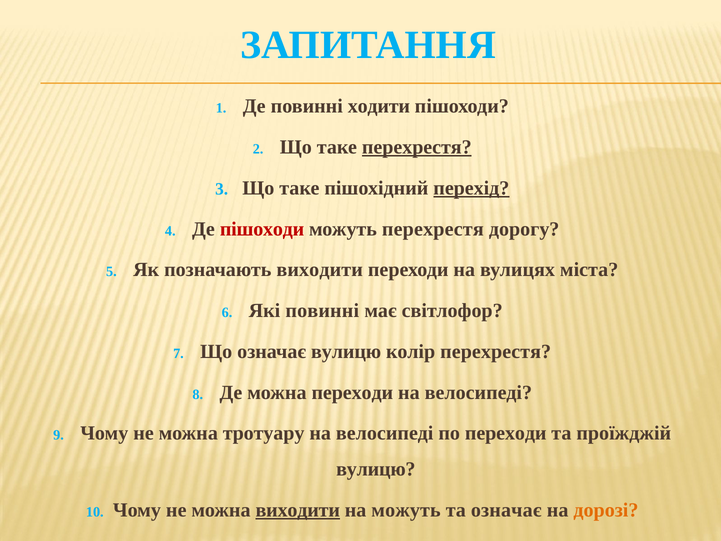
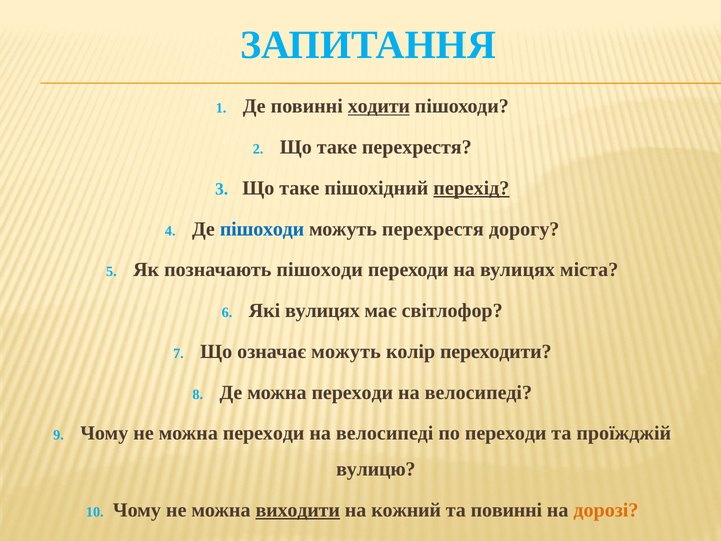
ходити underline: none -> present
перехрестя at (417, 147) underline: present -> none
пішоходи at (262, 229) colour: red -> blue
позначають виходити: виходити -> пішоходи
Які повинні: повинні -> вулицях
означає вулицю: вулицю -> можуть
колір перехрестя: перехрестя -> переходити
не можна тротуару: тротуару -> переходи
на можуть: можуть -> кожний
та означає: означає -> повинні
